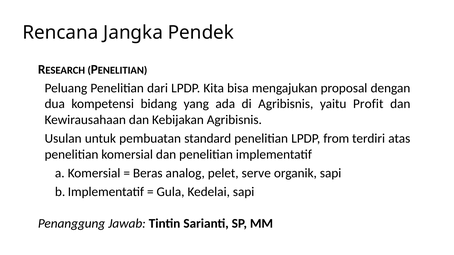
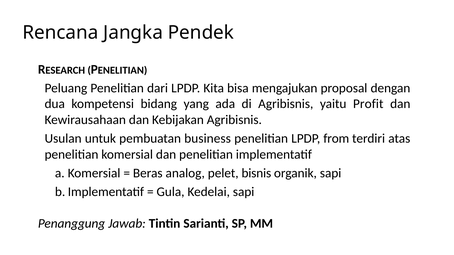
standard: standard -> business
serve: serve -> bisnis
